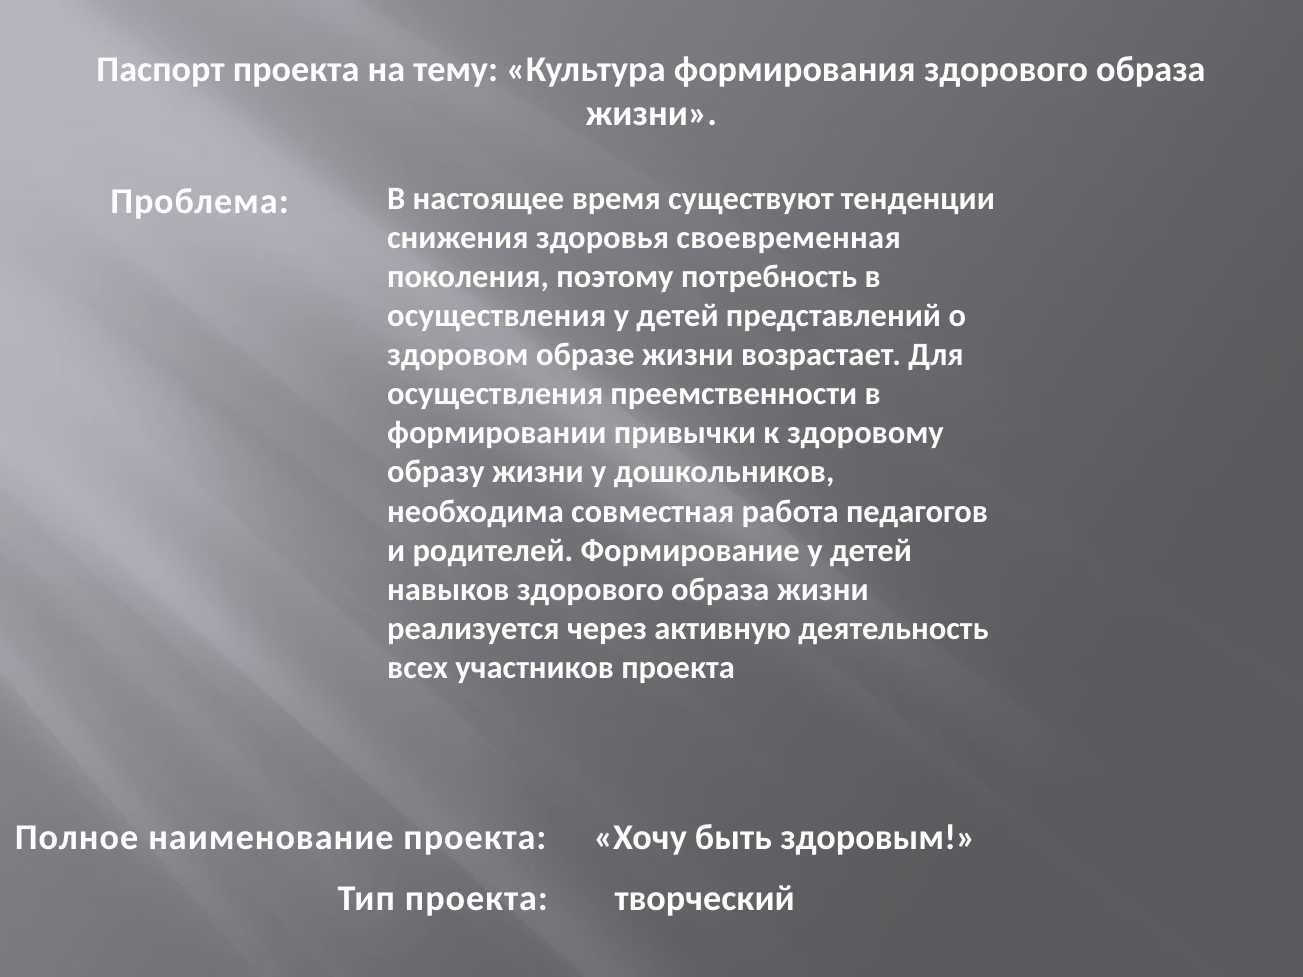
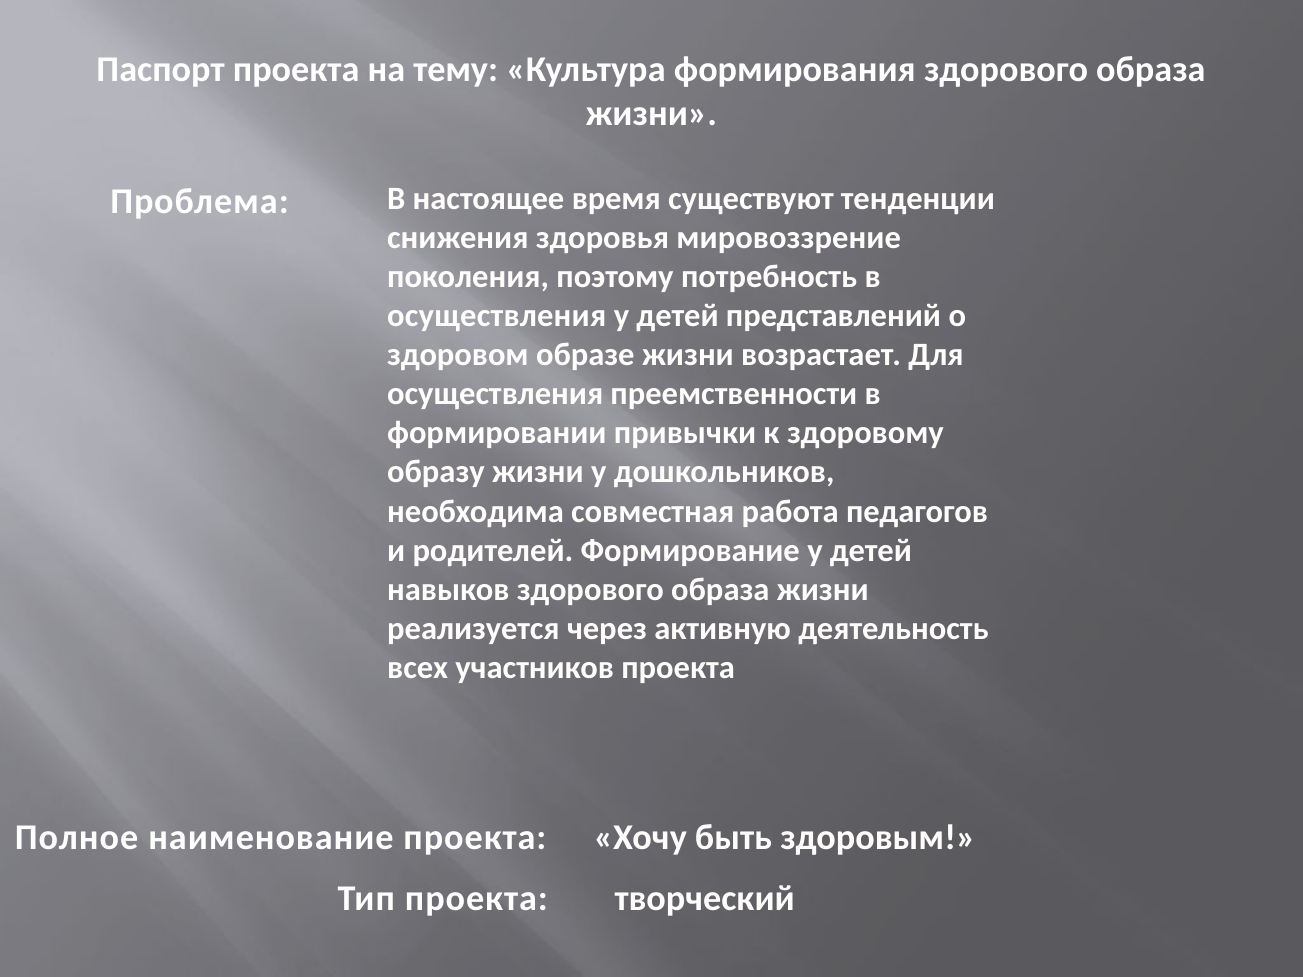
своевременная: своевременная -> мировоззрение
